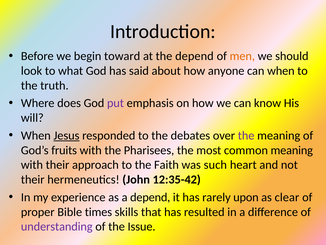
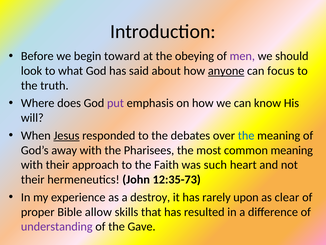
the depend: depend -> obeying
men colour: orange -> purple
anyone underline: none -> present
can when: when -> focus
the at (246, 135) colour: purple -> blue
fruits: fruits -> away
12:35-42: 12:35-42 -> 12:35-73
a depend: depend -> destroy
times: times -> allow
Issue: Issue -> Gave
